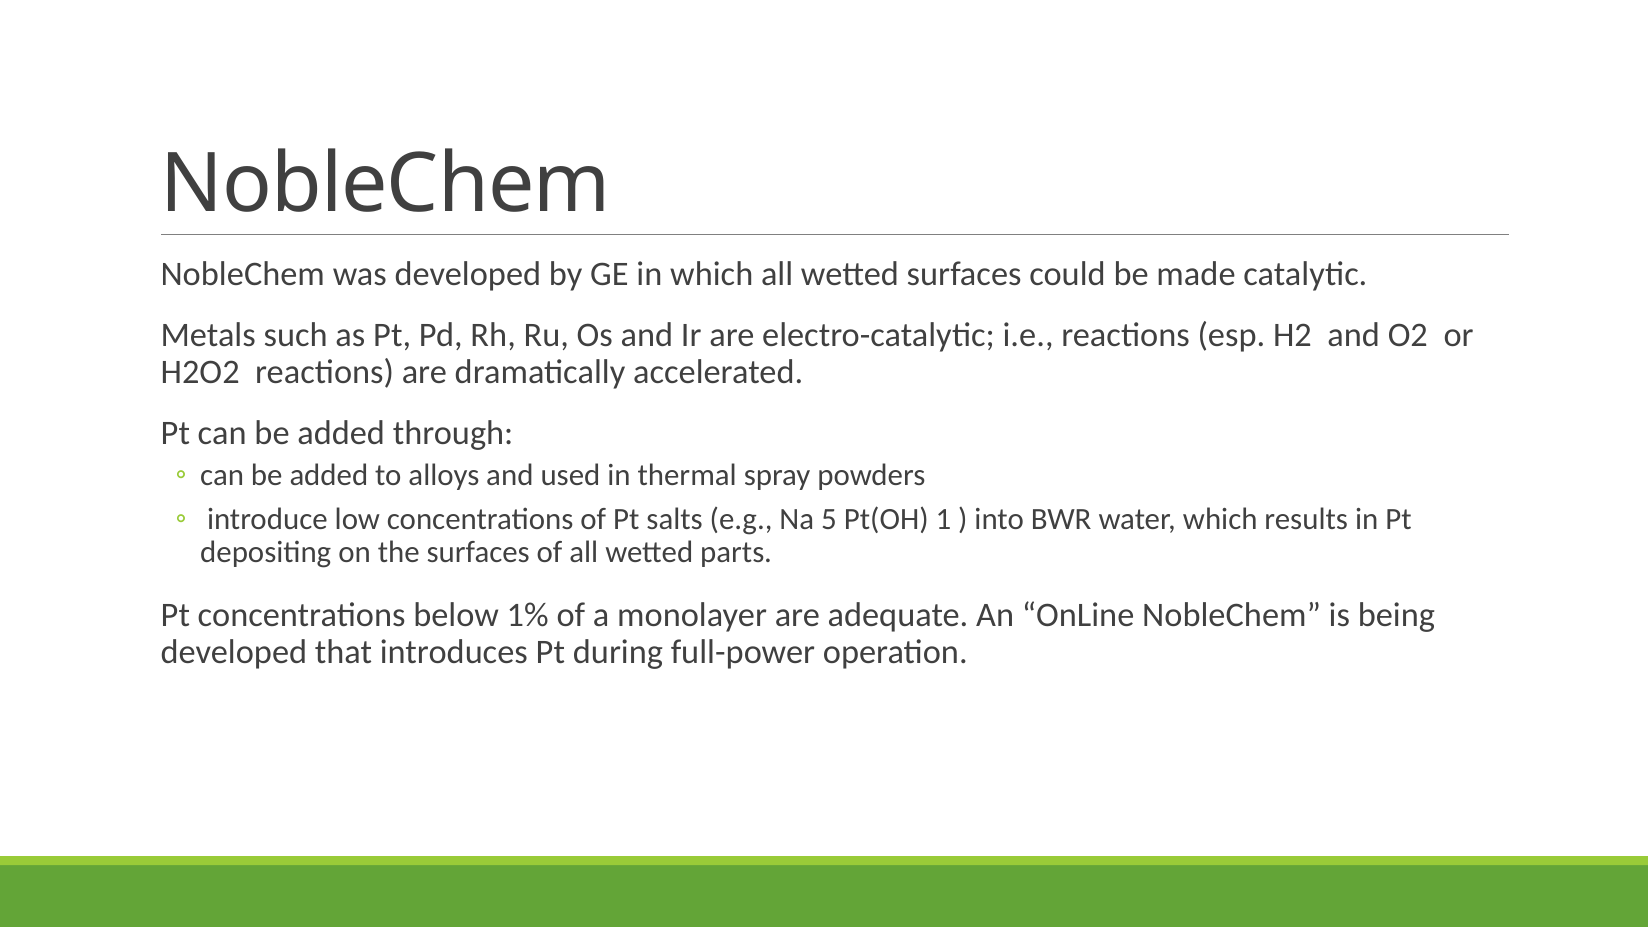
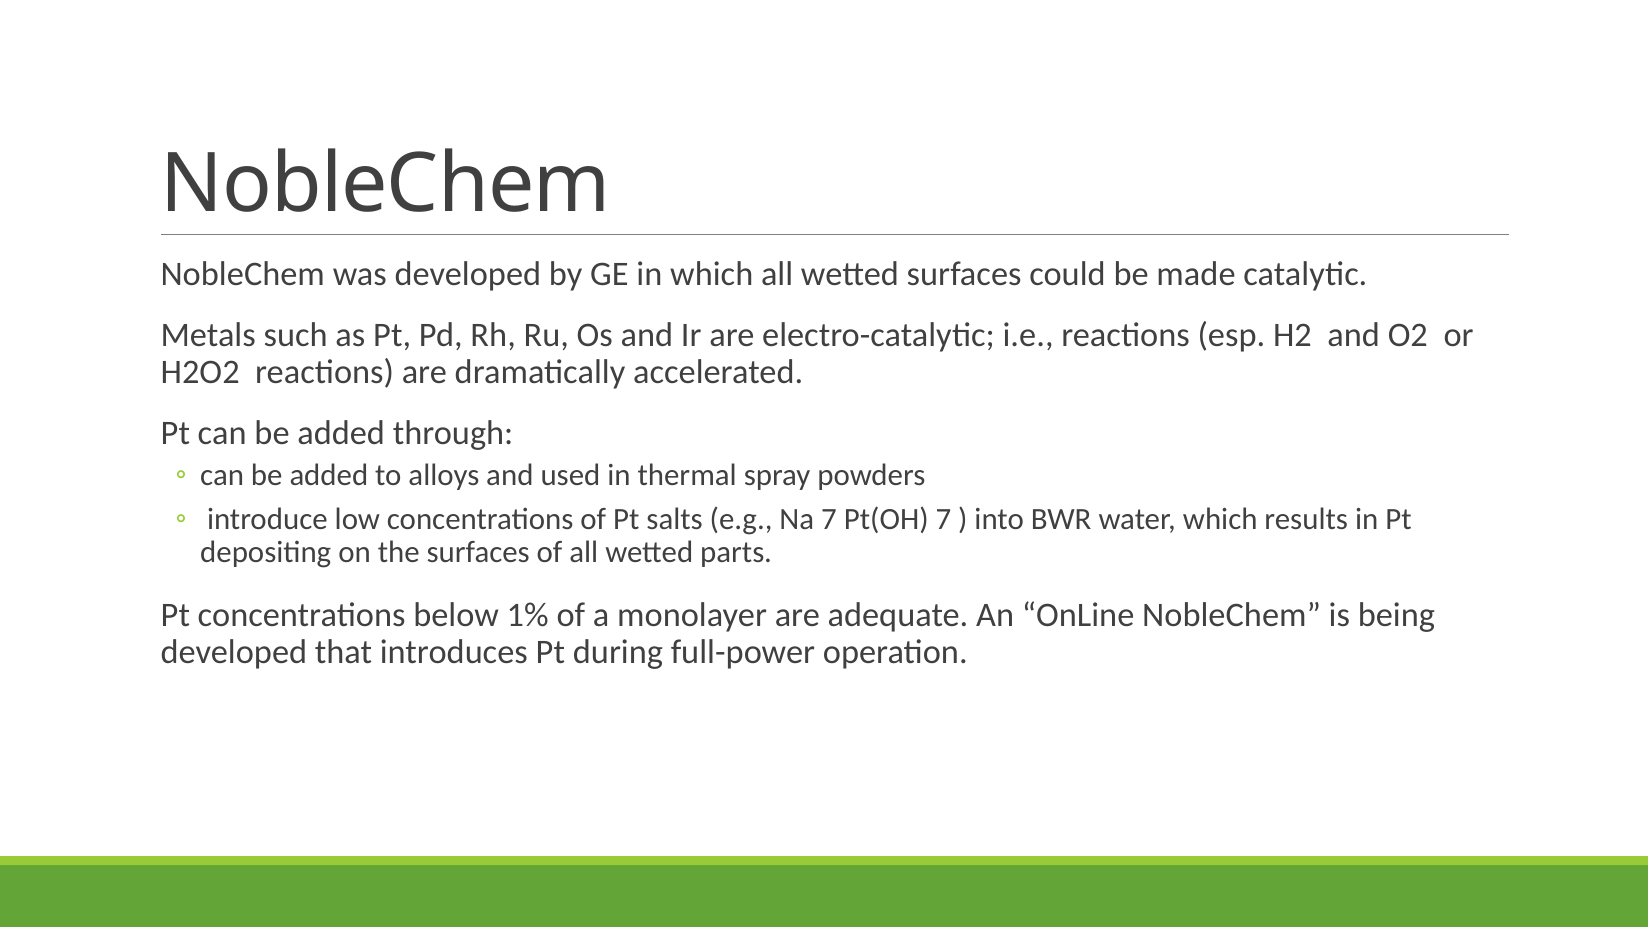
Na 5: 5 -> 7
Pt(OH 1: 1 -> 7
